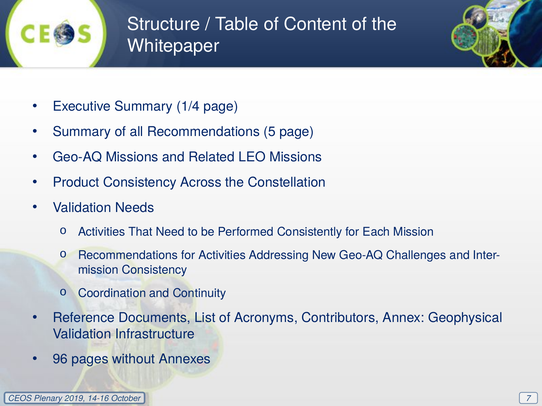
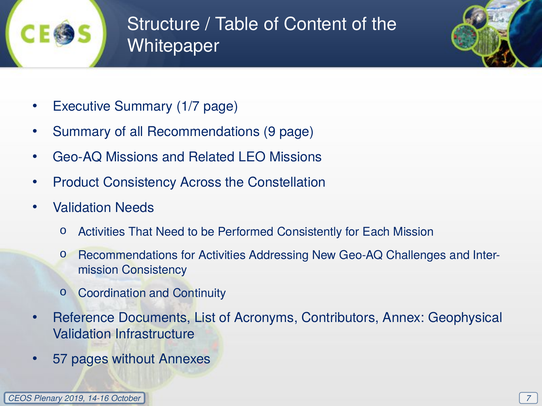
1/4: 1/4 -> 1/7
5: 5 -> 9
96: 96 -> 57
